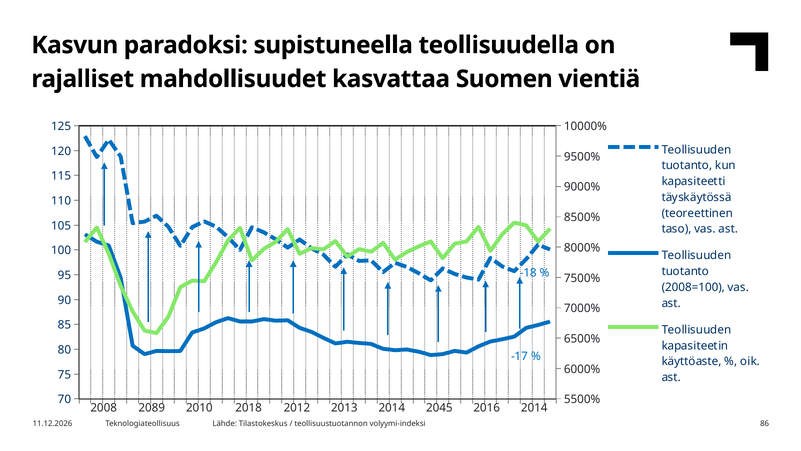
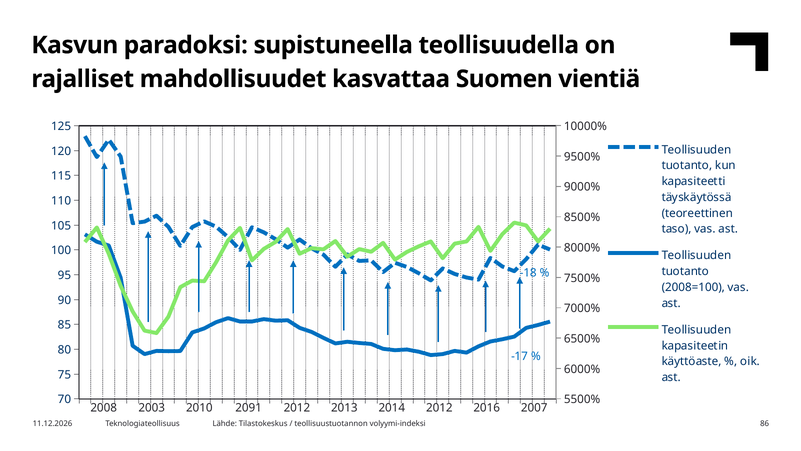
2089: 2089 -> 2003
2018: 2018 -> 2091
2014 2045: 2045 -> 2012
2016 2014: 2014 -> 2007
